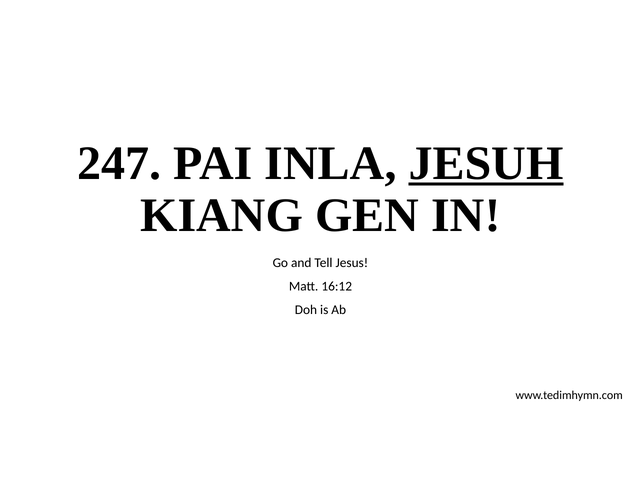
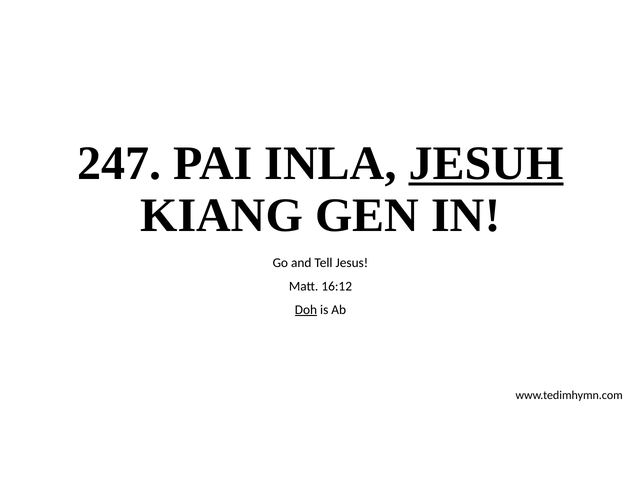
Doh underline: none -> present
